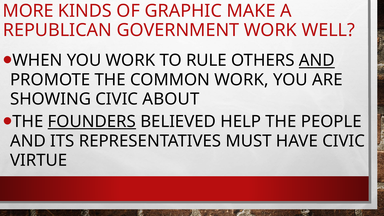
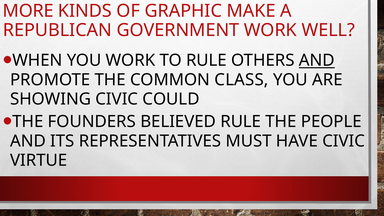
COMMON WORK: WORK -> CLASS
ABOUT: ABOUT -> COULD
FOUNDERS underline: present -> none
BELIEVED HELP: HELP -> RULE
